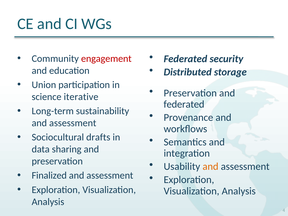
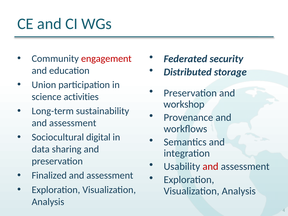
iterative: iterative -> activities
federated at (184, 104): federated -> workshop
drafts: drafts -> digital
and at (210, 166) colour: orange -> red
